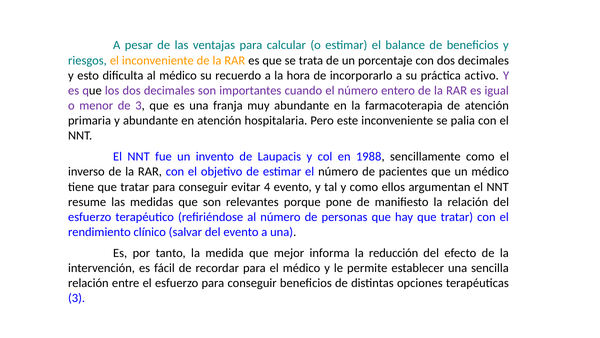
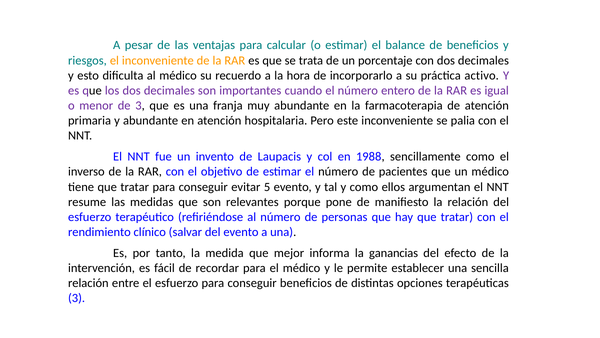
4: 4 -> 5
reducción: reducción -> ganancias
